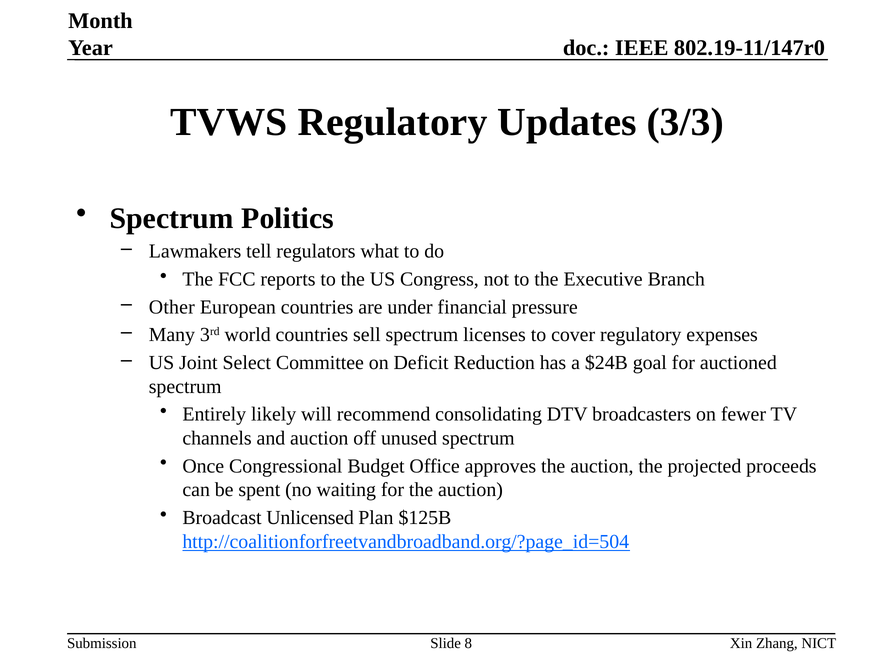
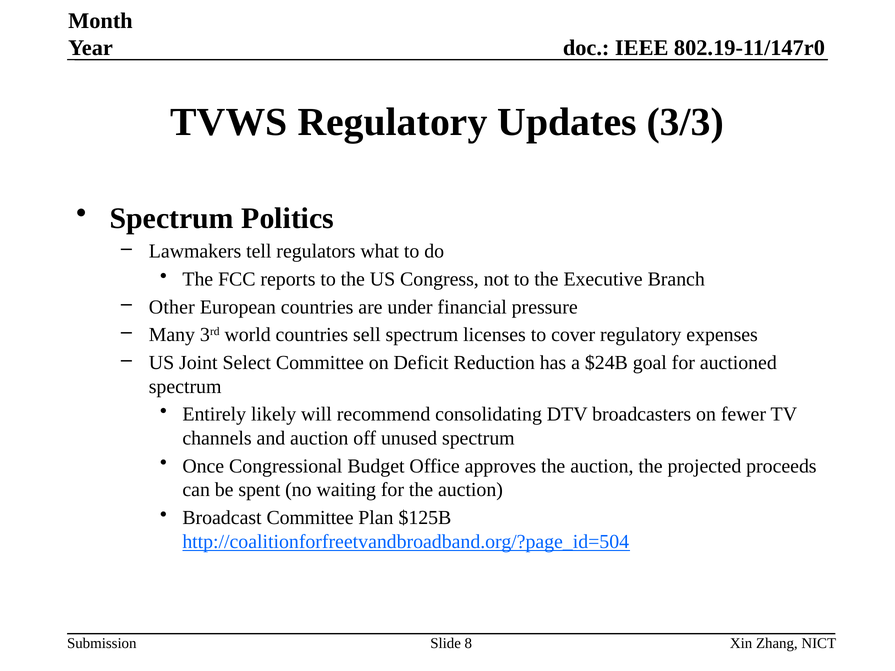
Broadcast Unlicensed: Unlicensed -> Committee
